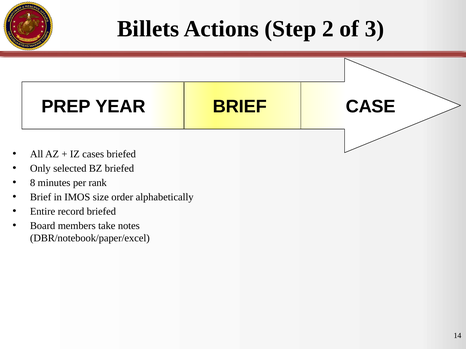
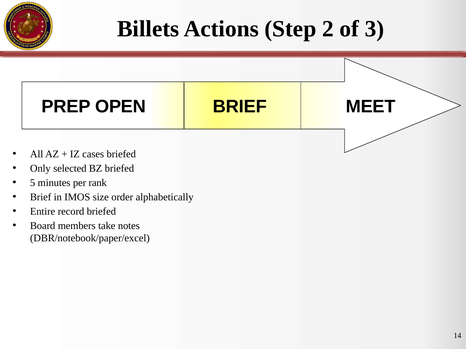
YEAR: YEAR -> OPEN
CASE: CASE -> MEET
8: 8 -> 5
